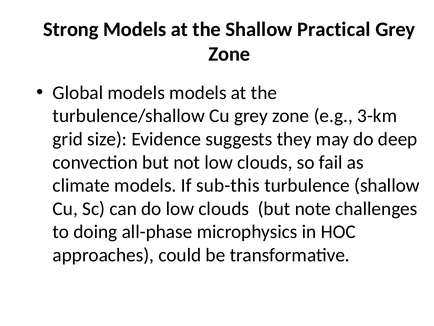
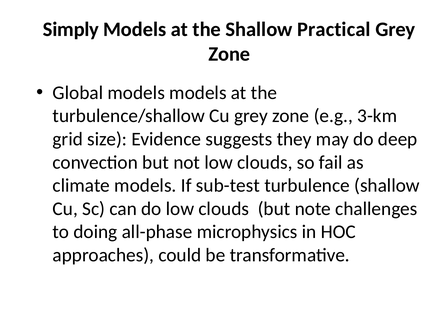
Strong: Strong -> Simply
sub-this: sub-this -> sub-test
